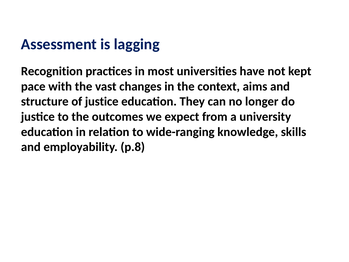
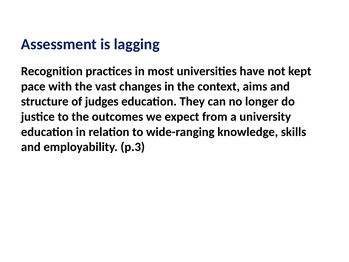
of justice: justice -> judges
p.8: p.8 -> p.3
